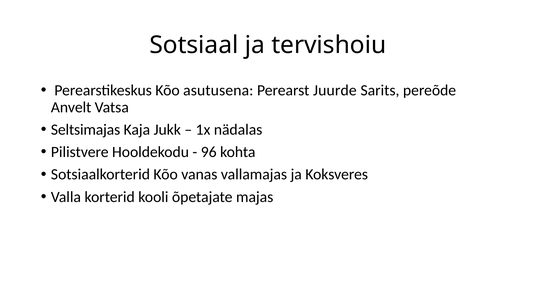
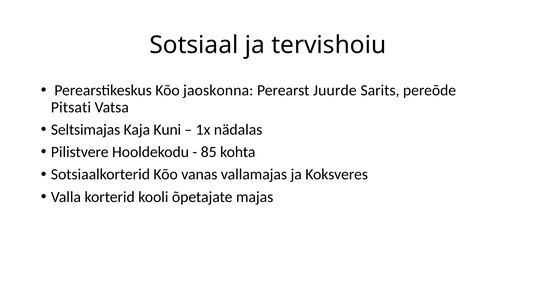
asutusena: asutusena -> jaoskonna
Anvelt: Anvelt -> Pitsati
Jukk: Jukk -> Kuni
96: 96 -> 85
